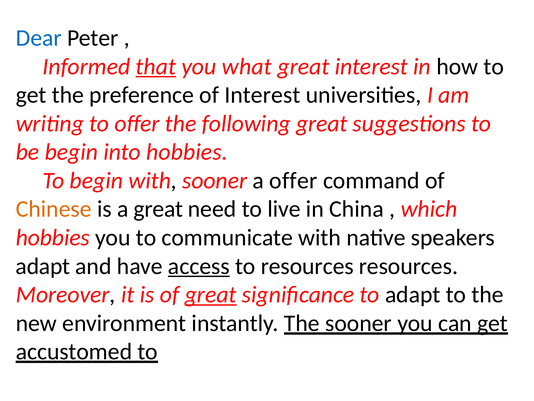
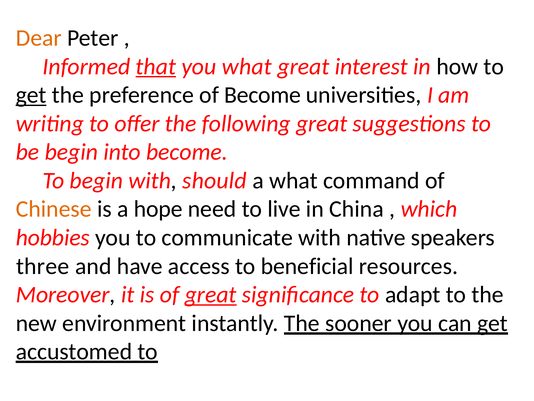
Dear colour: blue -> orange
get at (31, 95) underline: none -> present
of Interest: Interest -> Become
into hobbies: hobbies -> become
with sooner: sooner -> should
a offer: offer -> what
a great: great -> hope
adapt at (43, 266): adapt -> three
access underline: present -> none
to resources: resources -> beneficial
